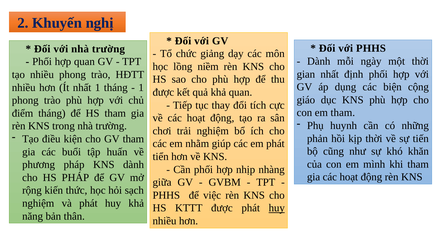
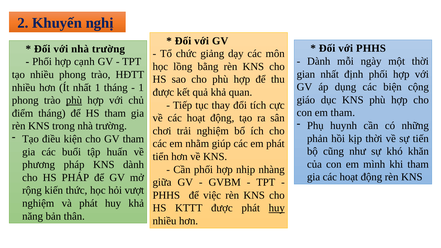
hợp quan: quan -> cạnh
niềm: niềm -> bằng
phù at (74, 100) underline: none -> present
sạch: sạch -> vượt
